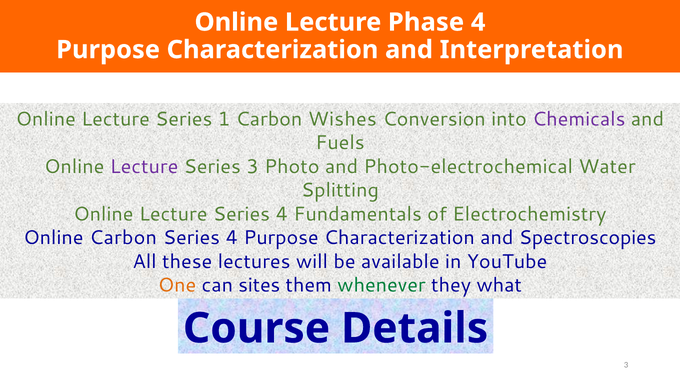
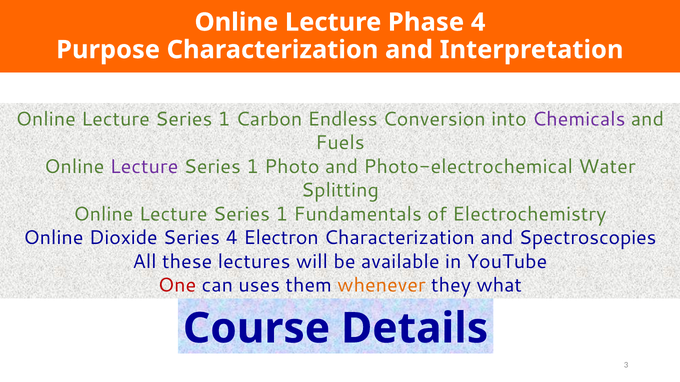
Wishes: Wishes -> Endless
3 at (252, 167): 3 -> 1
4 at (282, 214): 4 -> 1
Online Carbon: Carbon -> Dioxide
Series 4 Purpose: Purpose -> Electron
One colour: orange -> red
sites: sites -> uses
whenever colour: green -> orange
